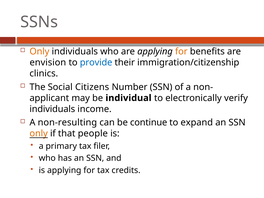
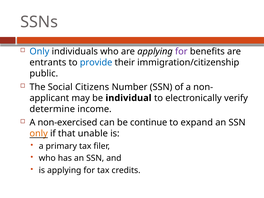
Only at (39, 51) colour: orange -> blue
for at (181, 51) colour: orange -> purple
envision: envision -> entrants
clinics: clinics -> public
individuals at (52, 109): individuals -> determine
non-resulting: non-resulting -> non-exercised
people: people -> unable
